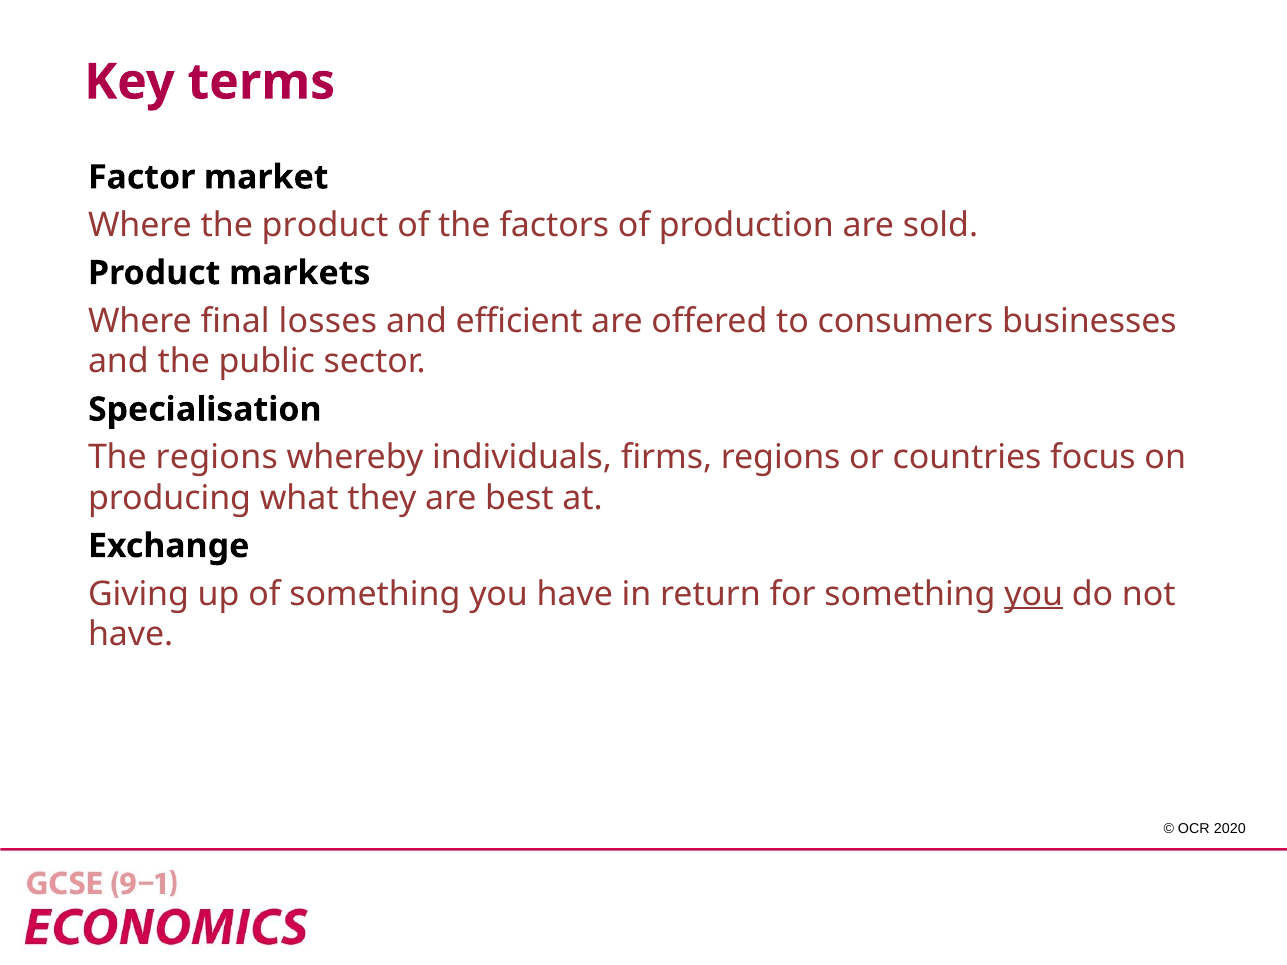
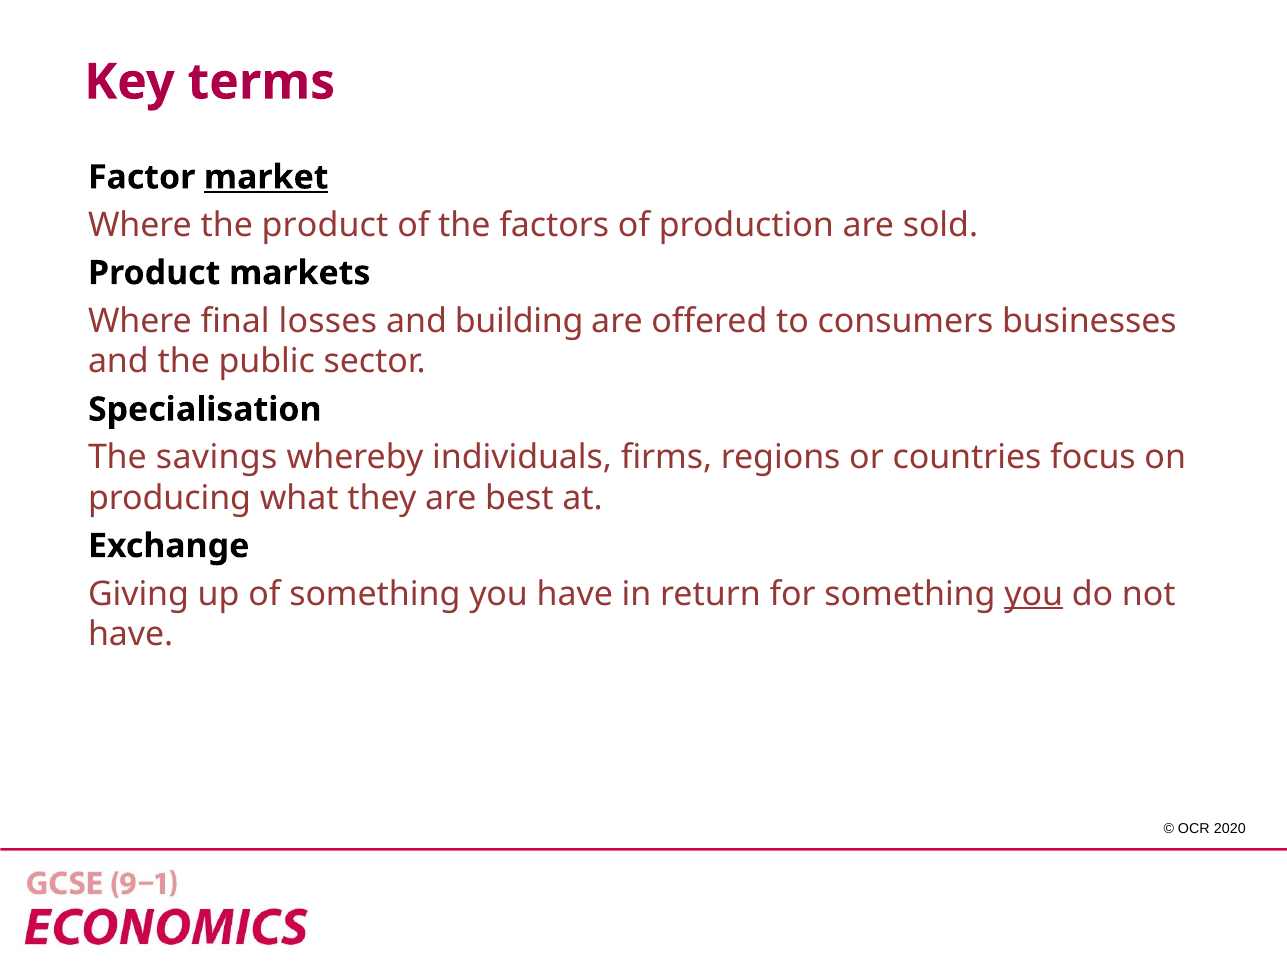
market underline: none -> present
efficient: efficient -> building
The regions: regions -> savings
